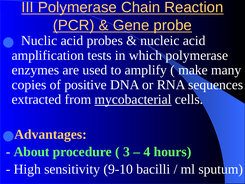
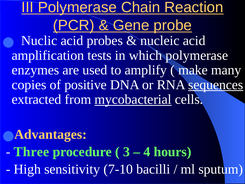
sequences underline: none -> present
About: About -> Three
9-10: 9-10 -> 7-10
